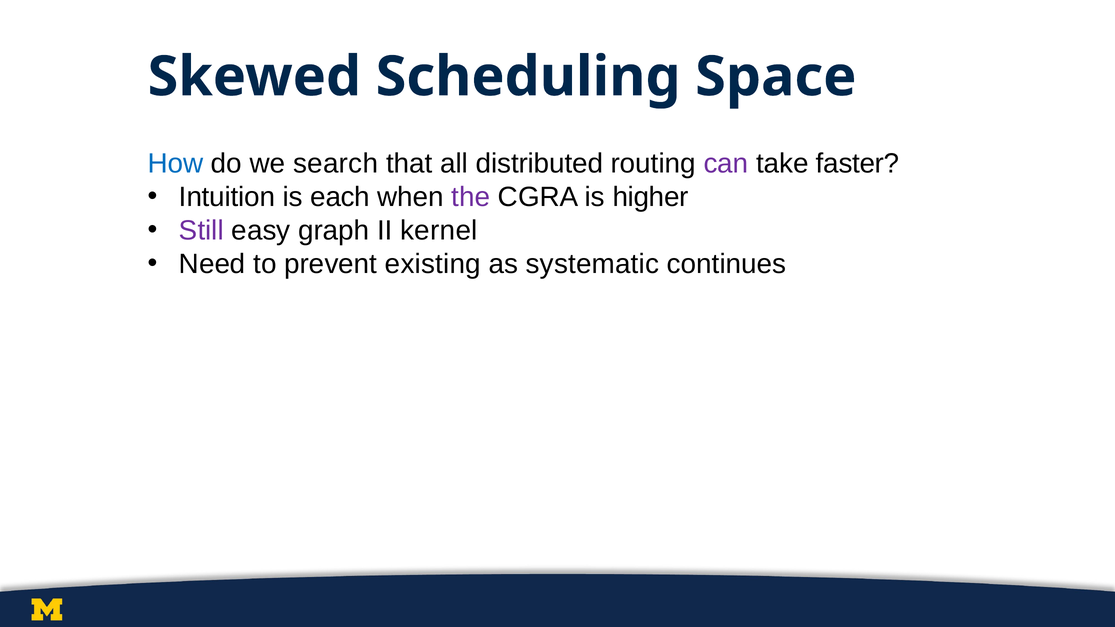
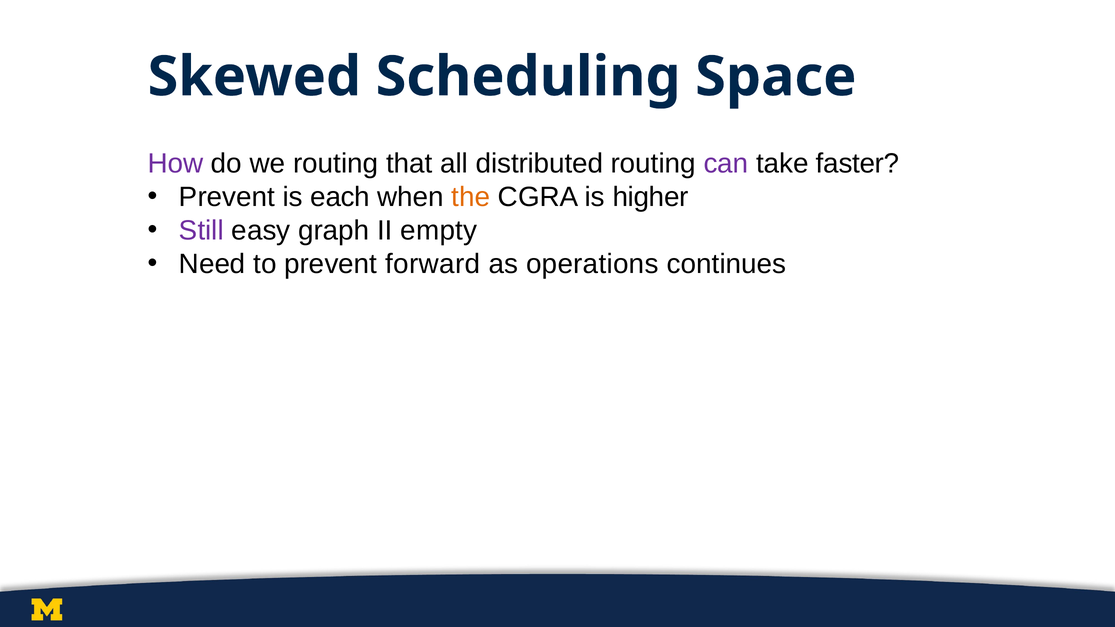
How colour: blue -> purple
we search: search -> routing
Intuition at (227, 197): Intuition -> Prevent
the colour: purple -> orange
kernel: kernel -> empty
existing: existing -> forward
systematic: systematic -> operations
